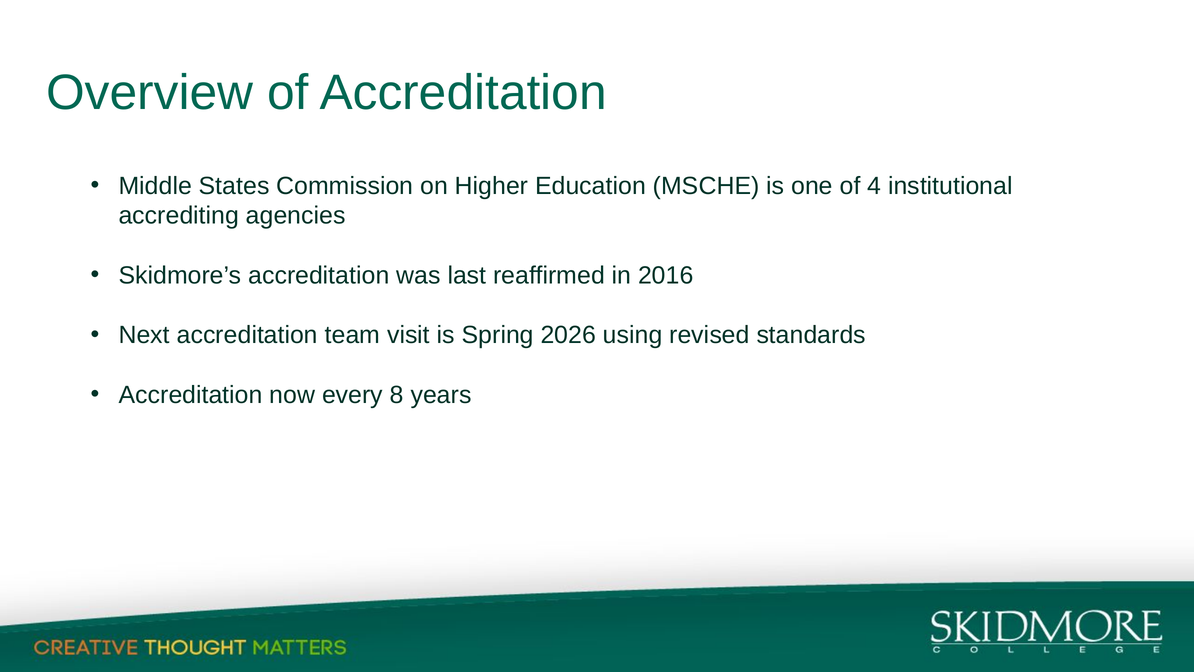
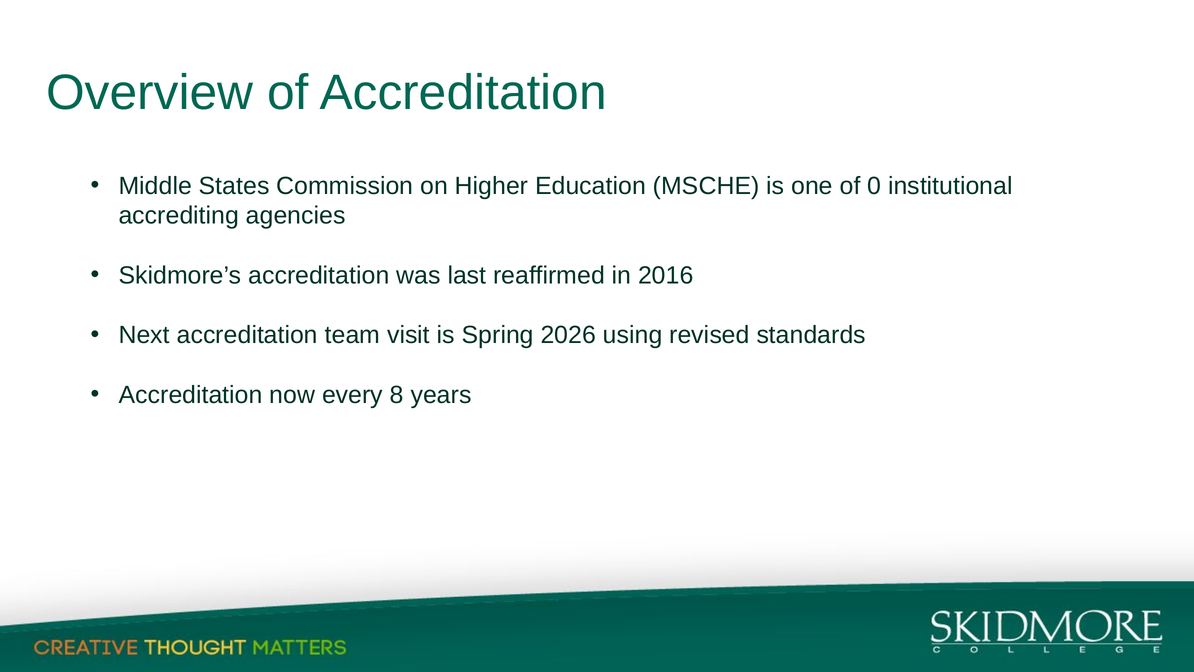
4: 4 -> 0
